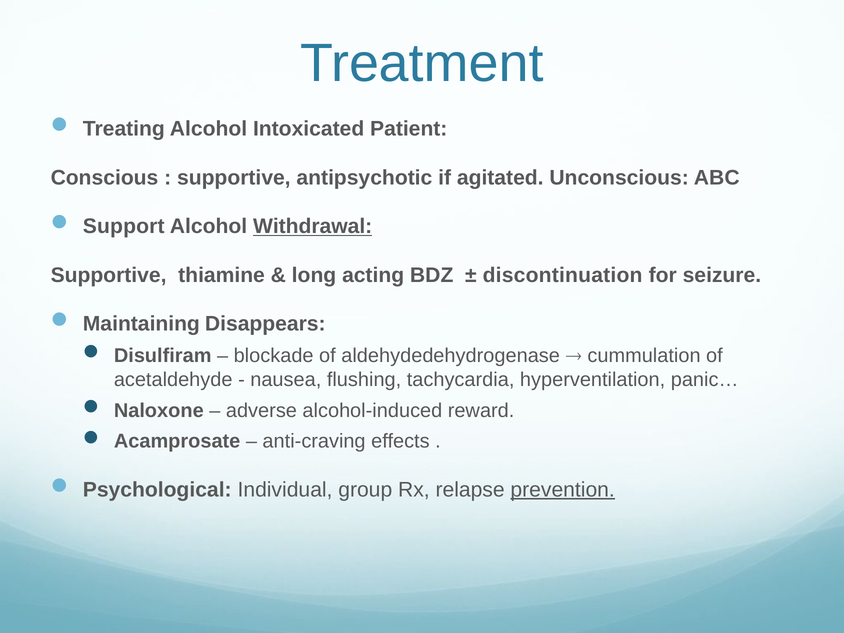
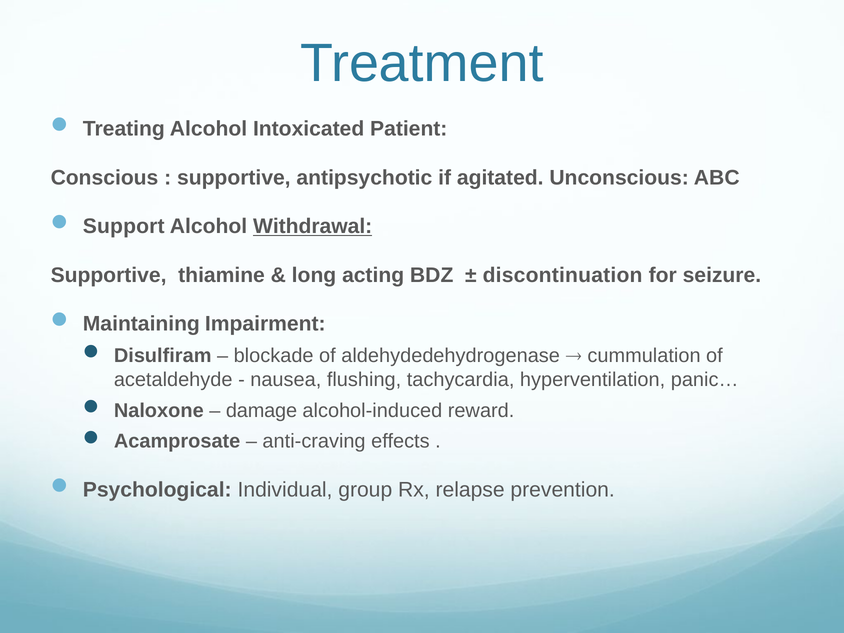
Disappears: Disappears -> Impairment
adverse: adverse -> damage
prevention underline: present -> none
